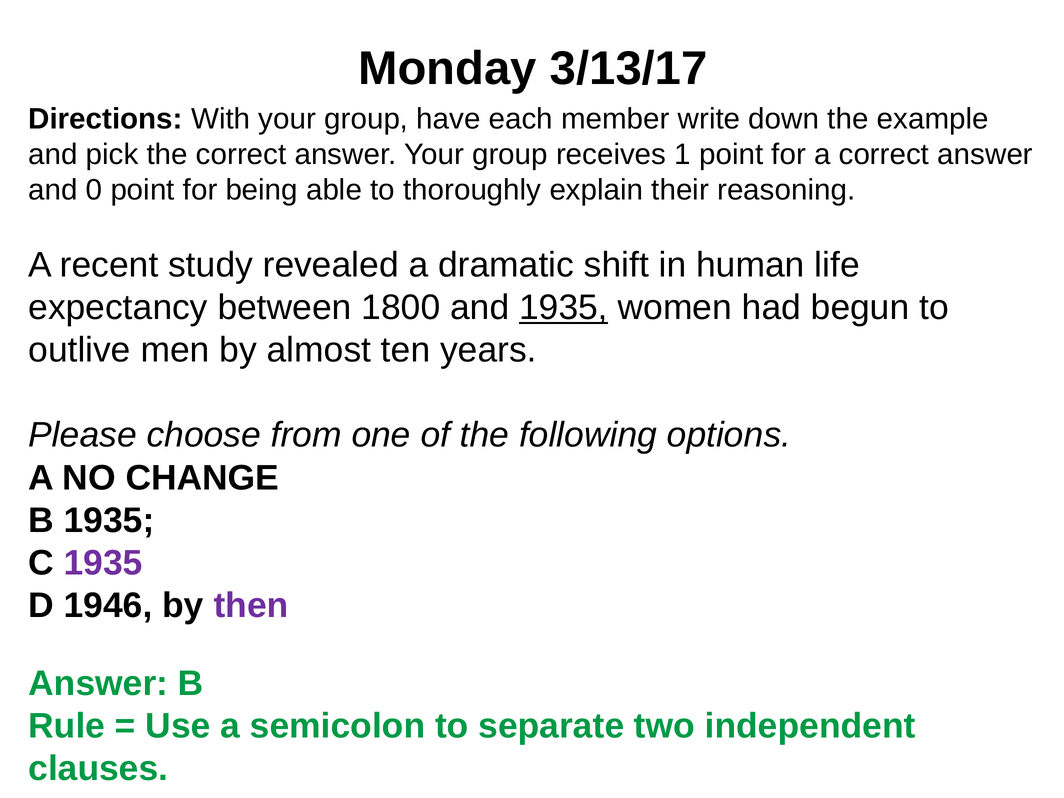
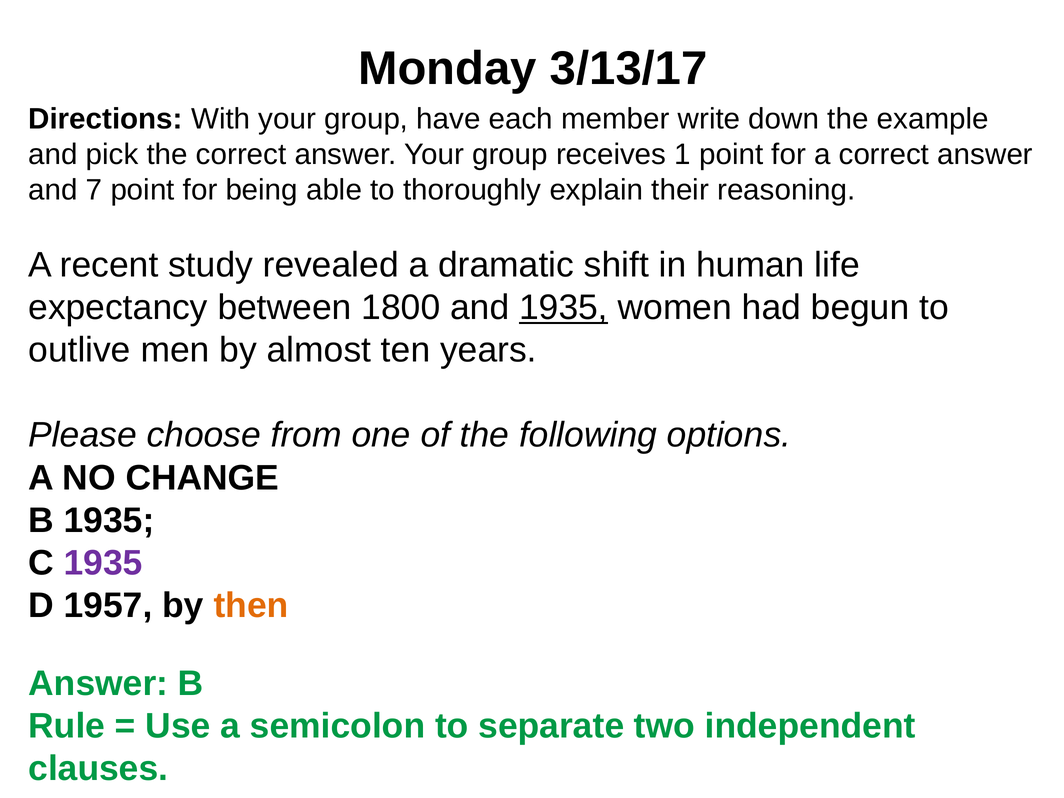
0: 0 -> 7
1946: 1946 -> 1957
then colour: purple -> orange
